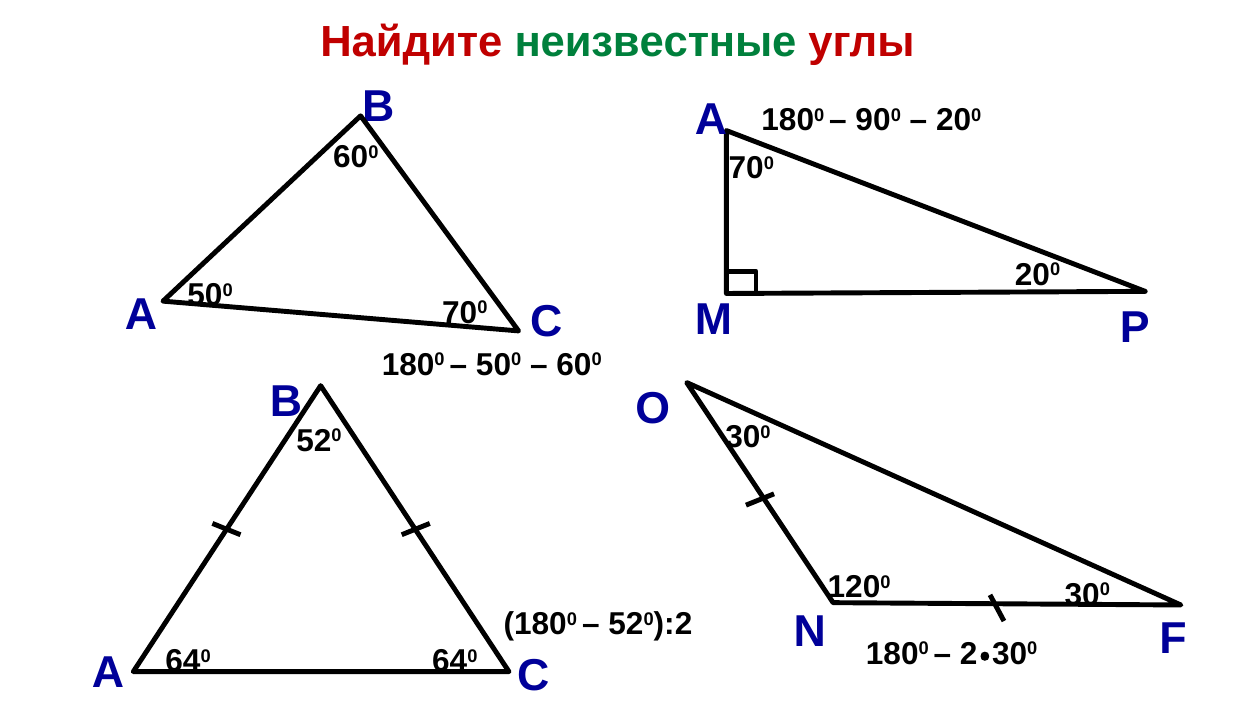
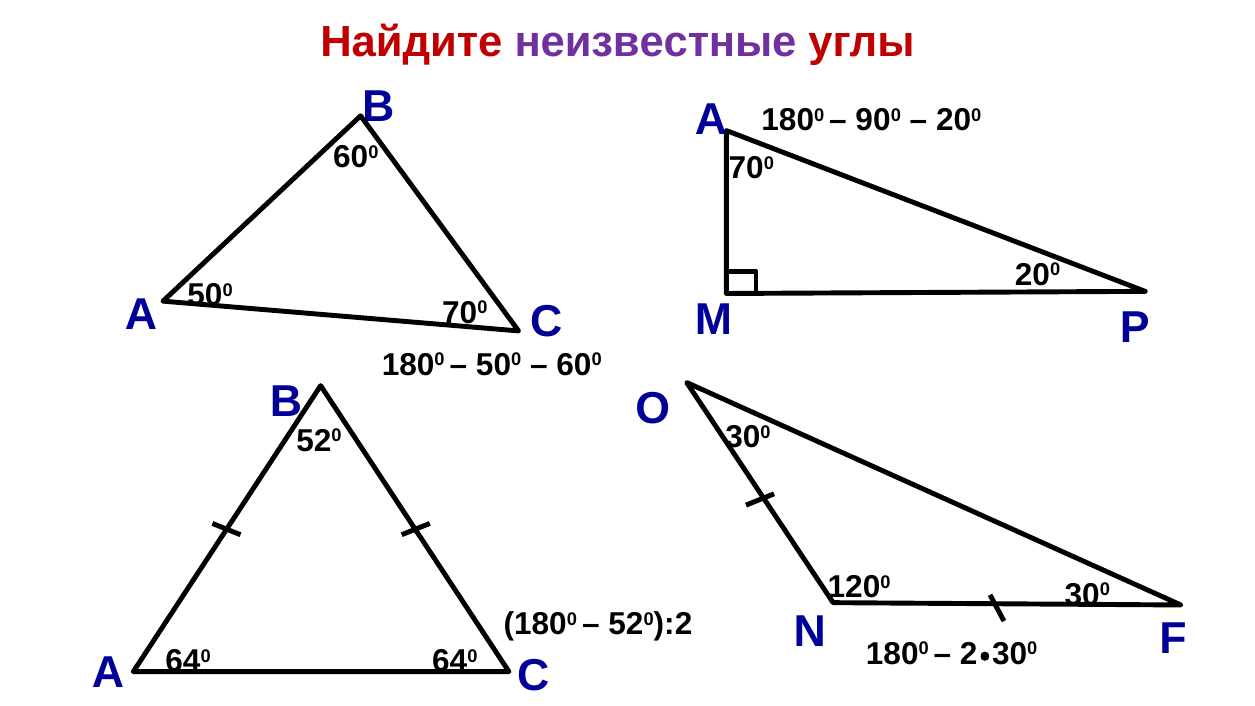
неизвестные colour: green -> purple
